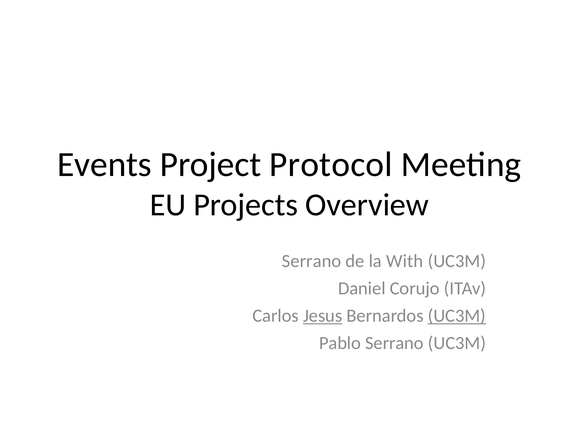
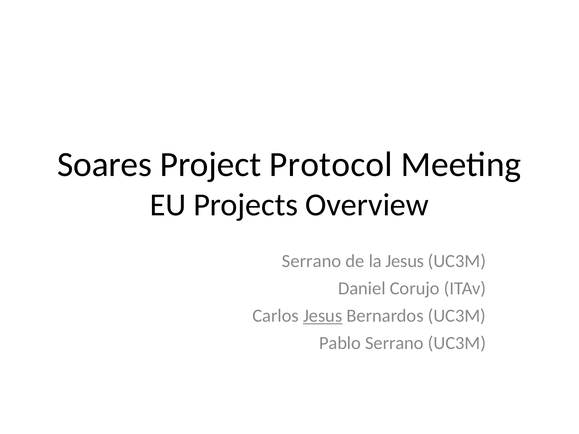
Events: Events -> Soares
la With: With -> Jesus
UC3M at (457, 316) underline: present -> none
